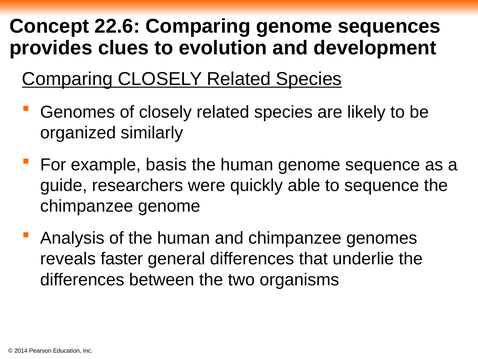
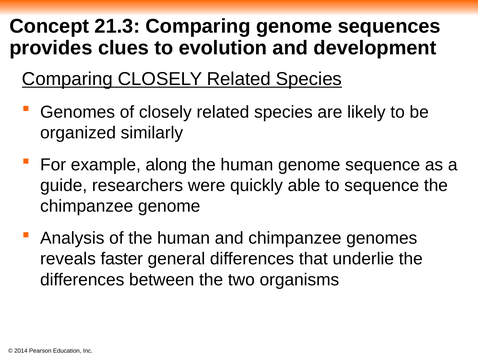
22.6: 22.6 -> 21.3
basis: basis -> along
